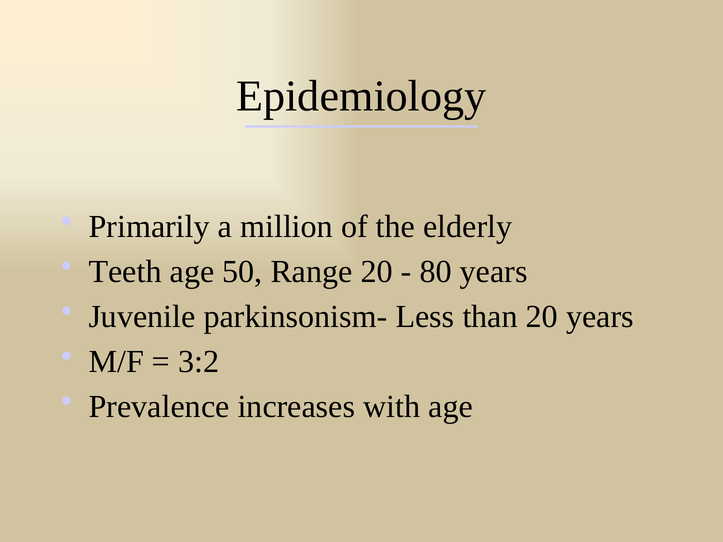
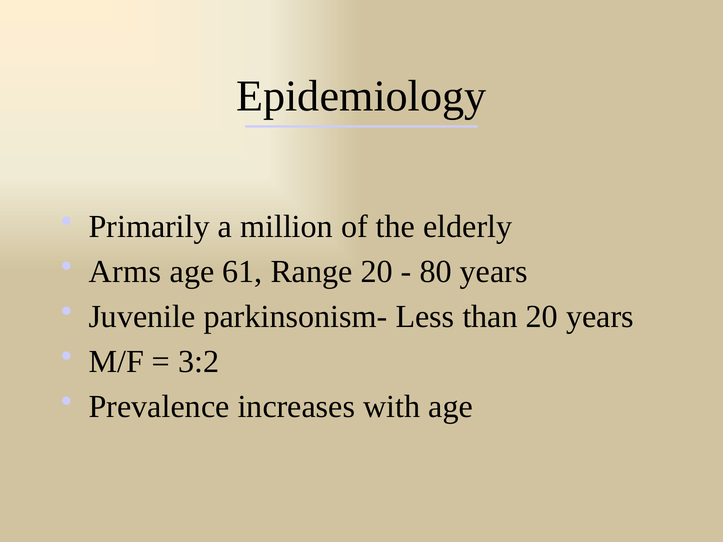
Teeth: Teeth -> Arms
50: 50 -> 61
